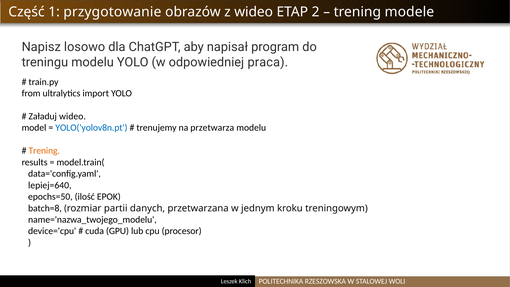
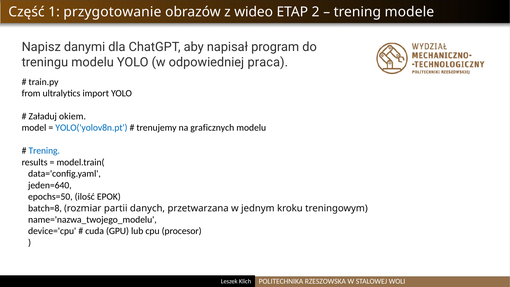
losowo: losowo -> danymi
Załaduj wideo: wideo -> okiem
przetwarza: przetwarza -> graficznych
Trening at (44, 151) colour: orange -> blue
lepiej=640: lepiej=640 -> jeden=640
